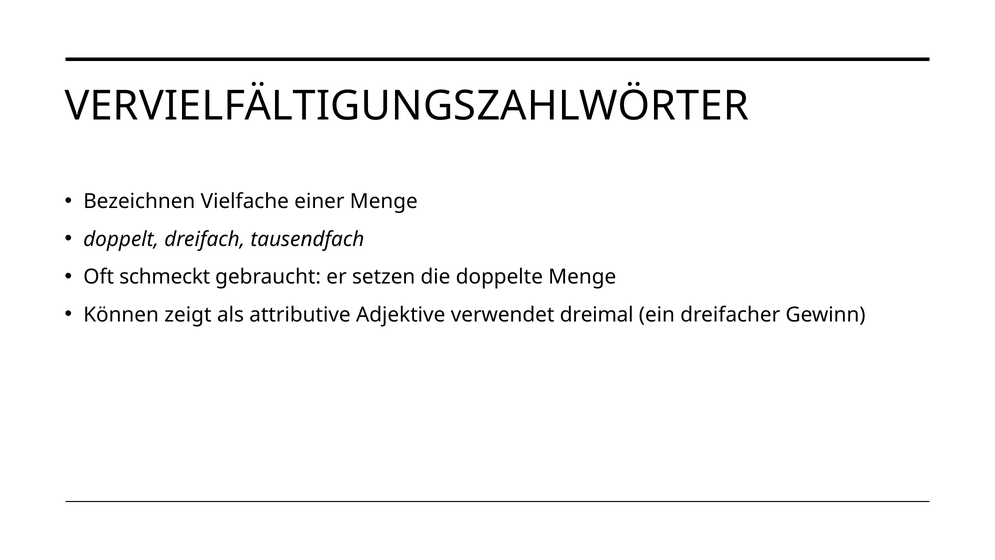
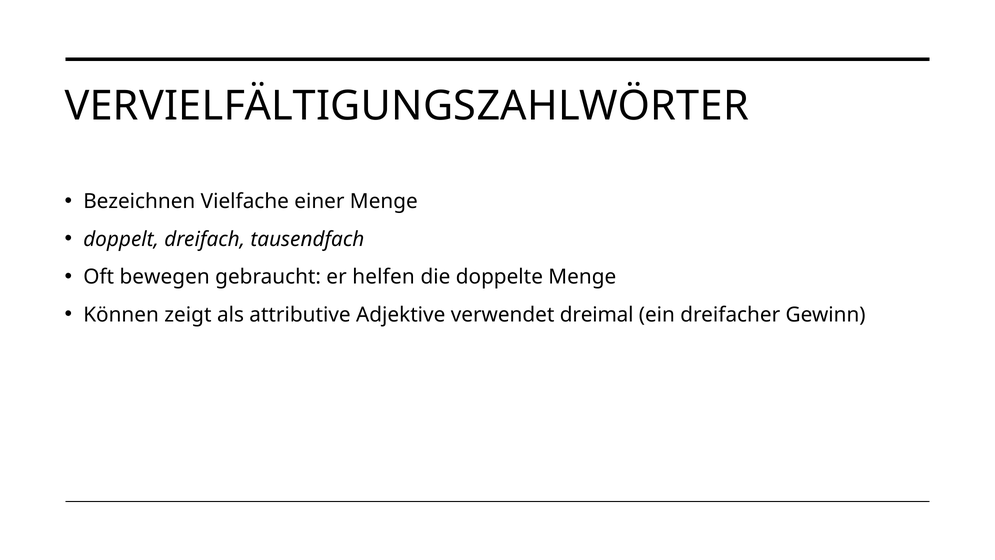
schmeckt: schmeckt -> bewegen
setzen: setzen -> helfen
